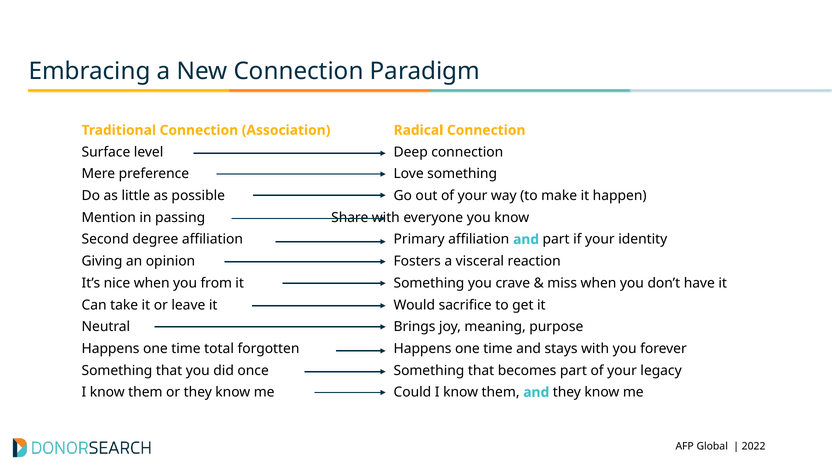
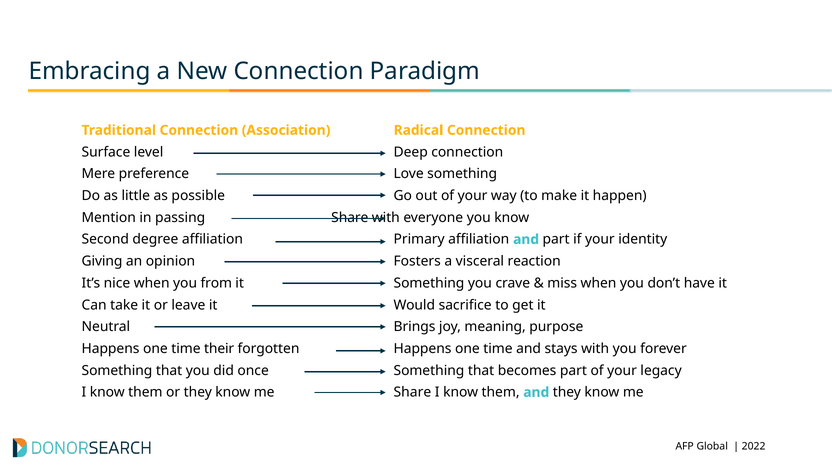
total: total -> their
me Could: Could -> Share
